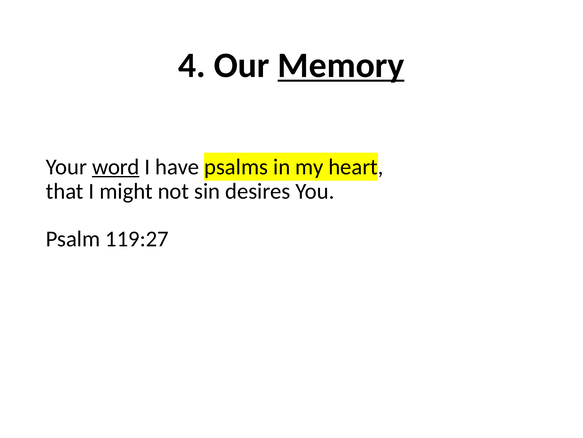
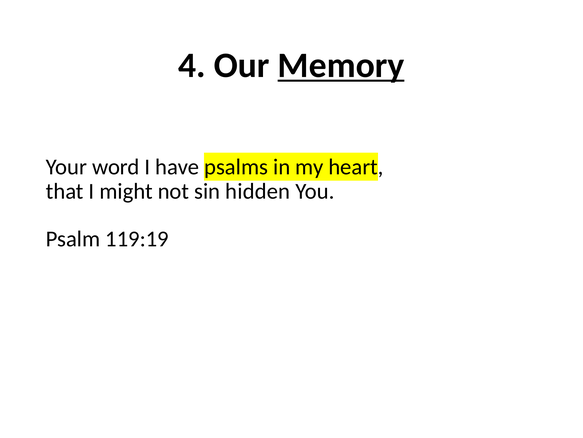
word underline: present -> none
desires: desires -> hidden
119:27: 119:27 -> 119:19
